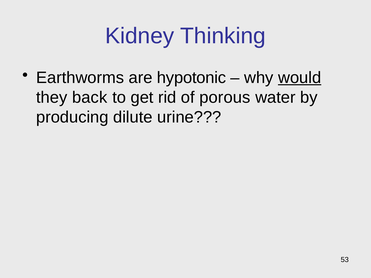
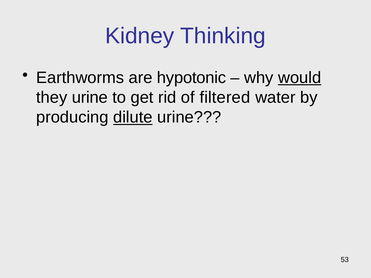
they back: back -> urine
porous: porous -> filtered
dilute underline: none -> present
